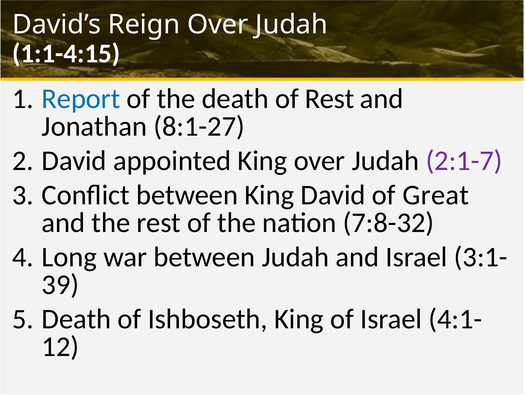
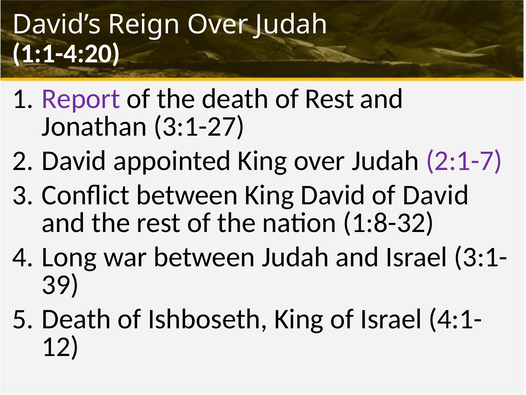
1:1-4:15: 1:1-4:15 -> 1:1-4:20
Report colour: blue -> purple
8:1-27: 8:1-27 -> 3:1-27
of Great: Great -> David
7:8-32: 7:8-32 -> 1:8-32
